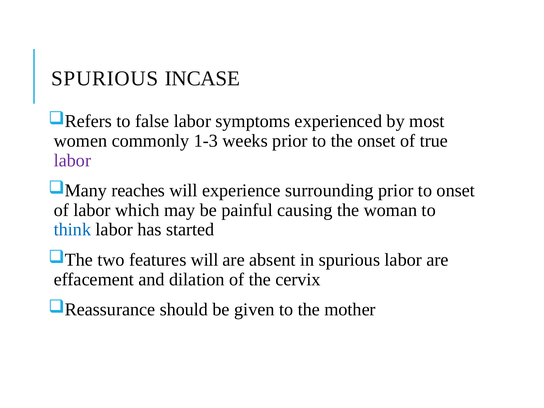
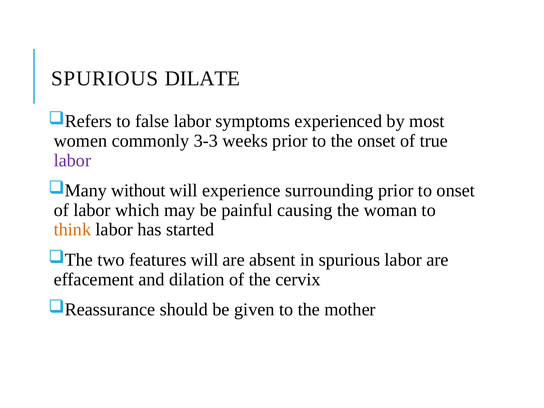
INCASE: INCASE -> DILATE
1-3: 1-3 -> 3-3
reaches: reaches -> without
think colour: blue -> orange
